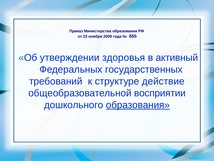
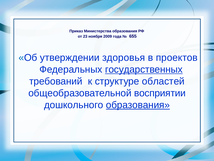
активный: активный -> проектов
государственных underline: none -> present
действие: действие -> областей
